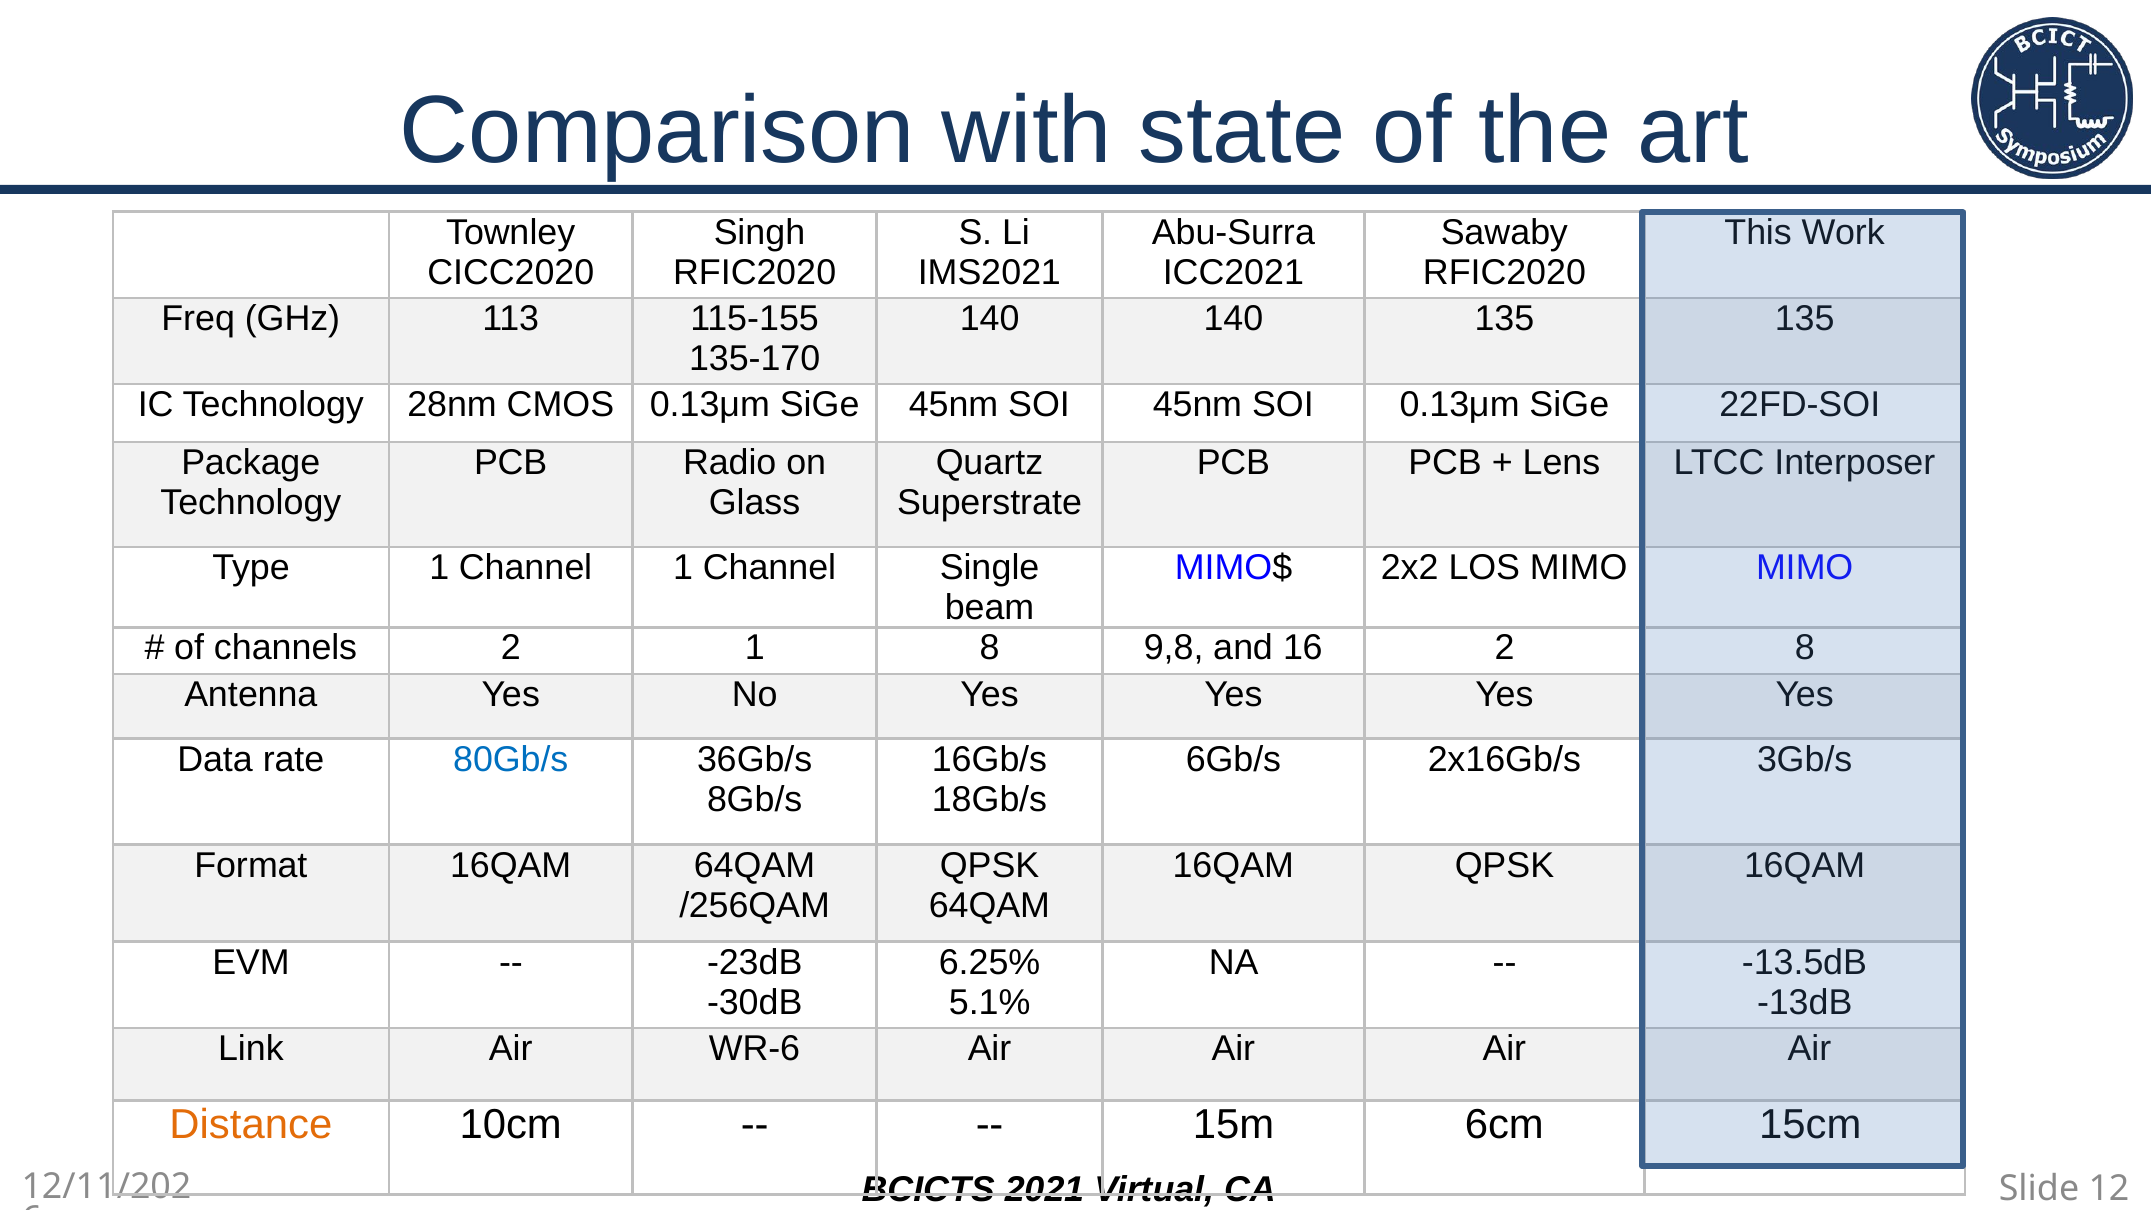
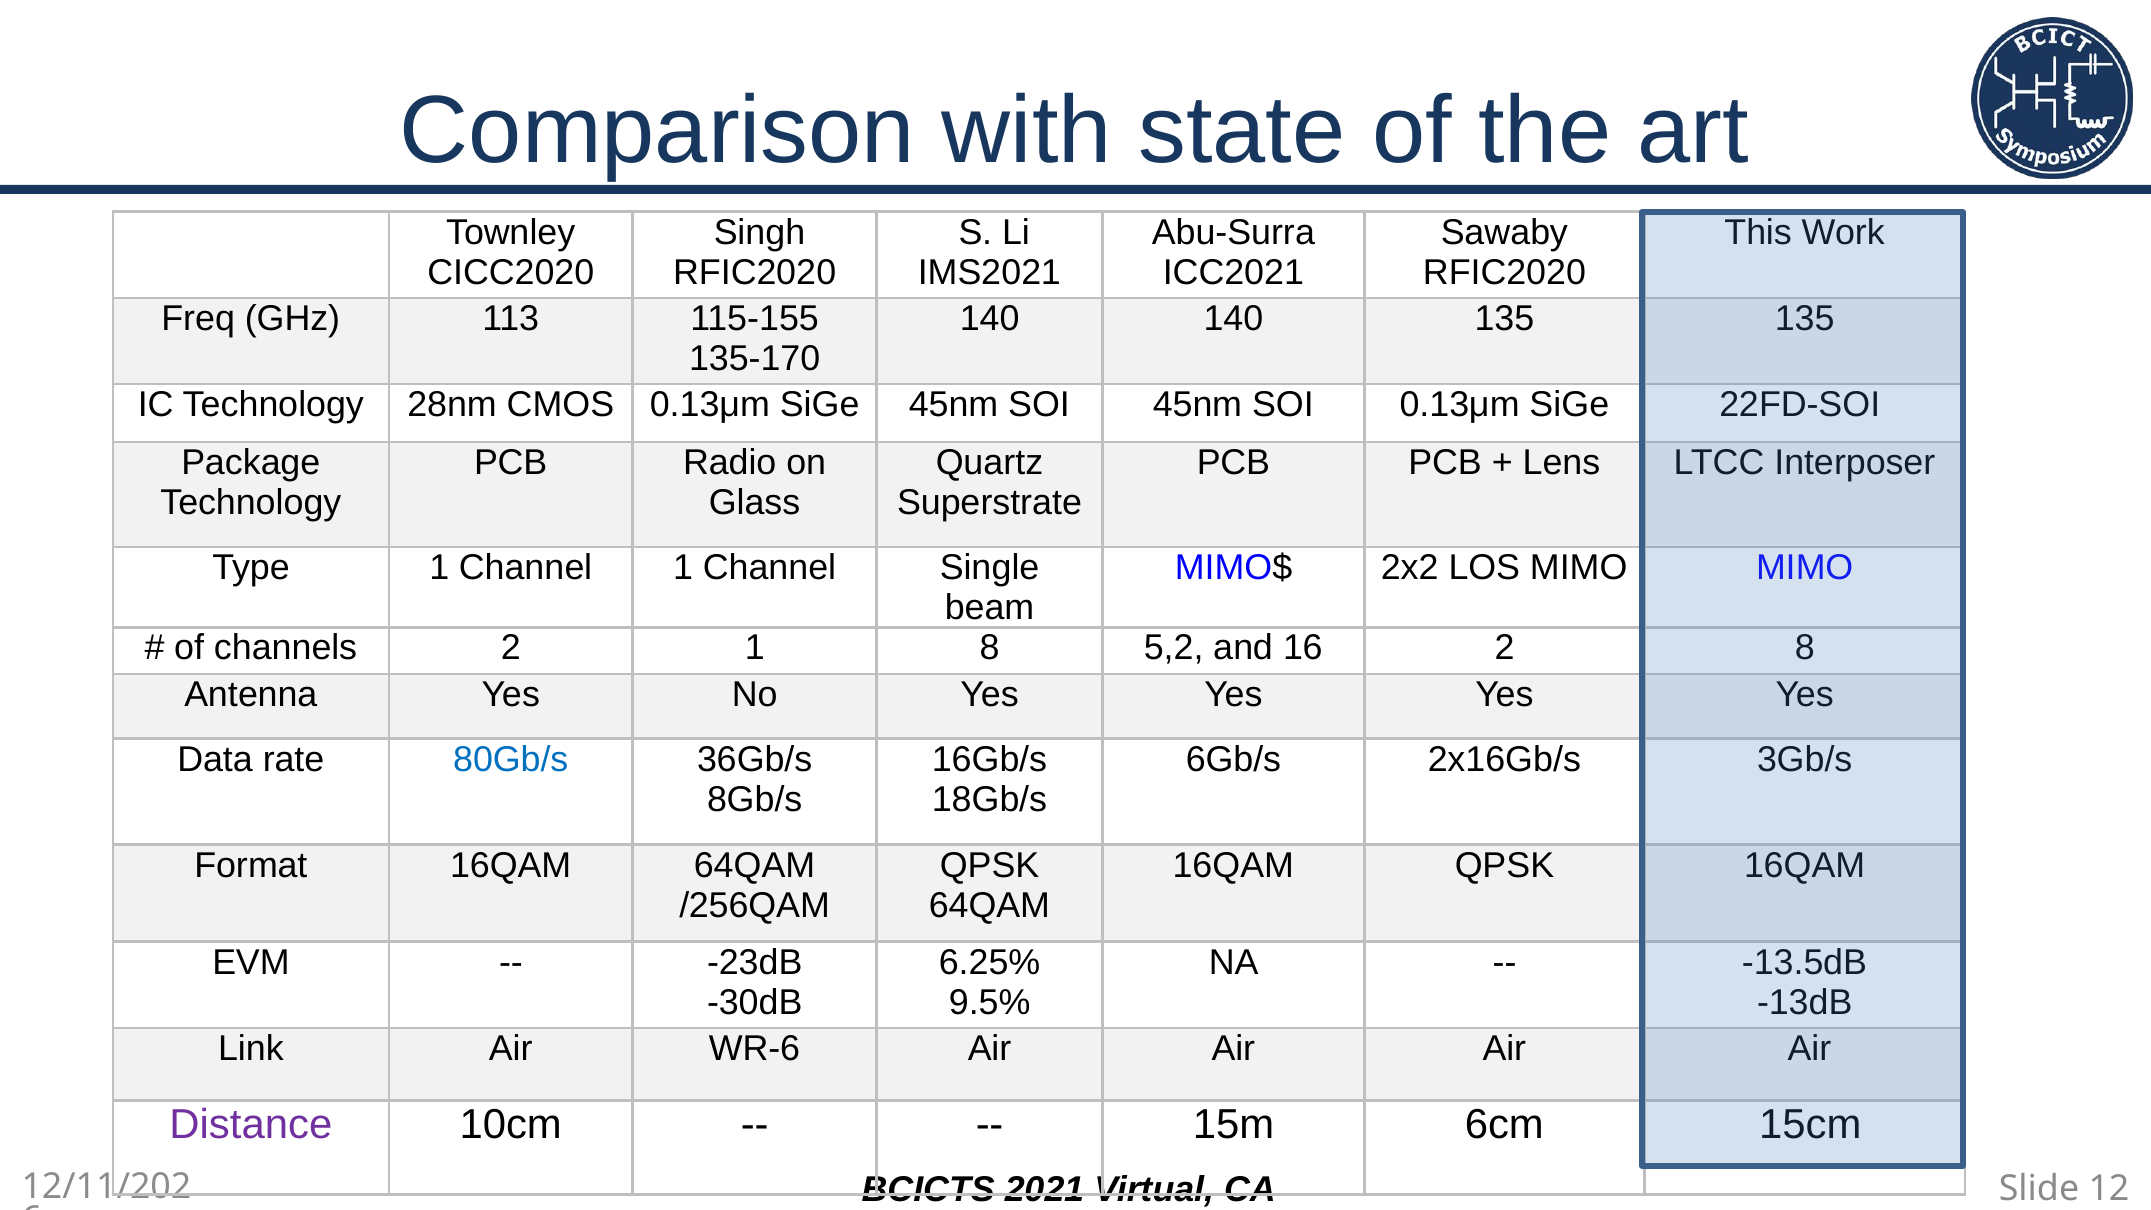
9,8: 9,8 -> 5,2
5.1%: 5.1% -> 9.5%
Distance colour: orange -> purple
